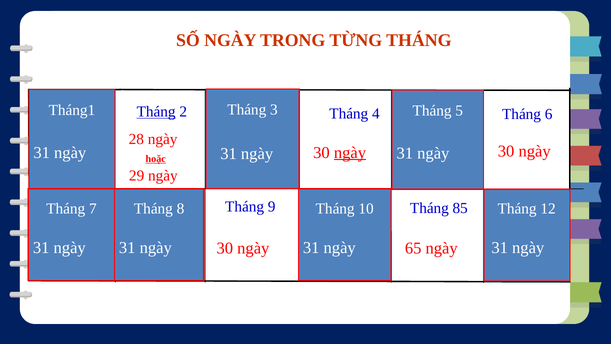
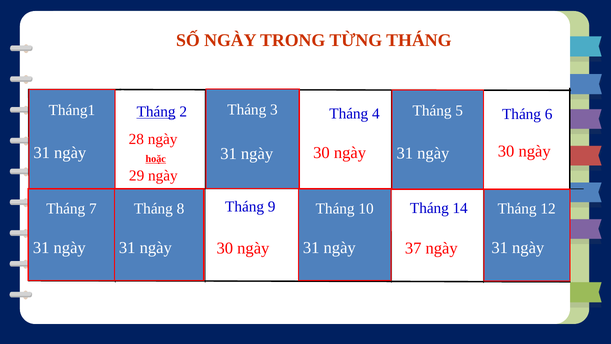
ngày at (350, 152) underline: present -> none
85: 85 -> 14
65: 65 -> 37
